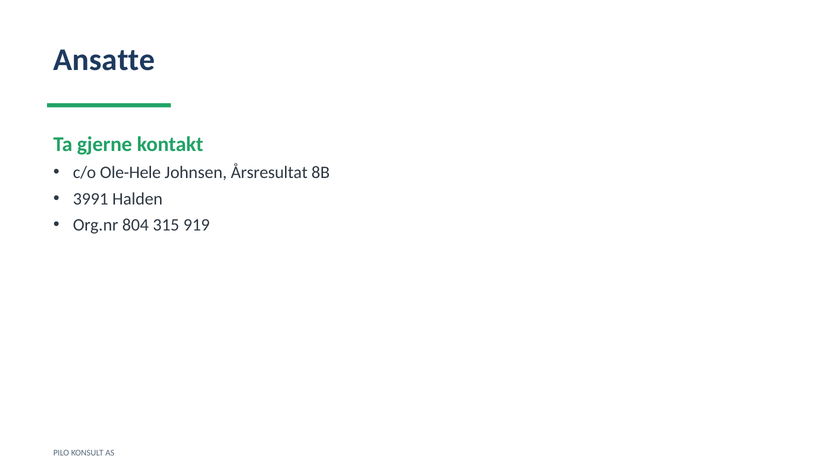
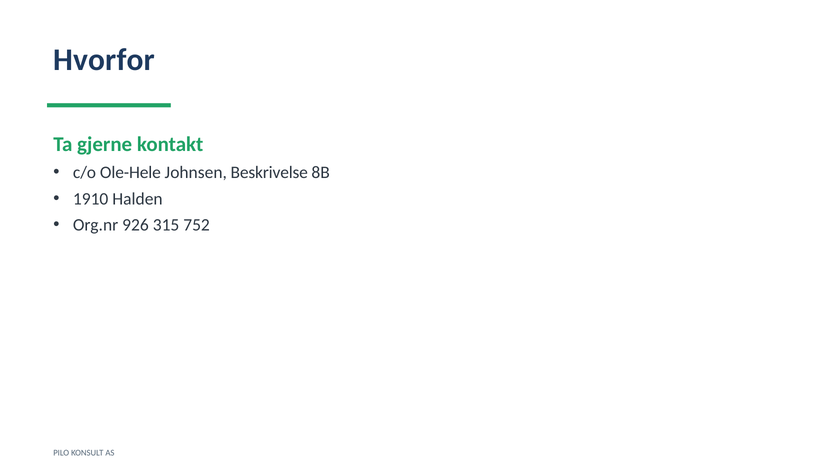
Ansatte: Ansatte -> Hvorfor
Årsresultat: Årsresultat -> Beskrivelse
3991: 3991 -> 1910
804: 804 -> 926
919: 919 -> 752
